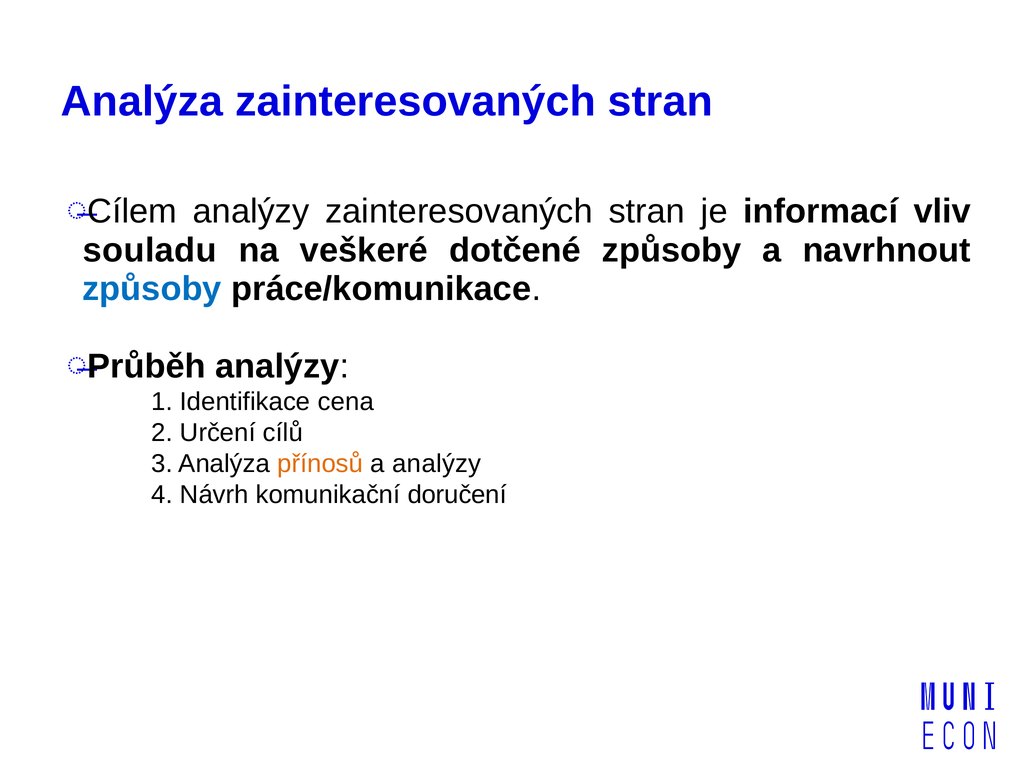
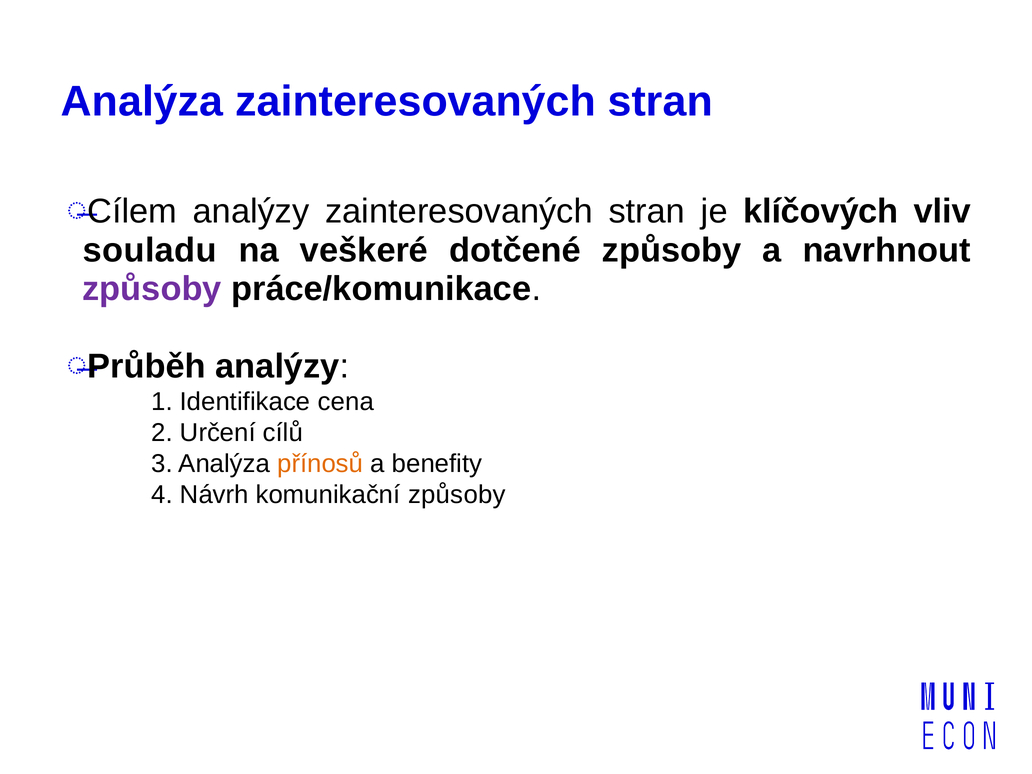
informací: informací -> klíčových
způsoby at (152, 289) colour: blue -> purple
a analýzy: analýzy -> benefity
komunikační doručení: doručení -> způsoby
